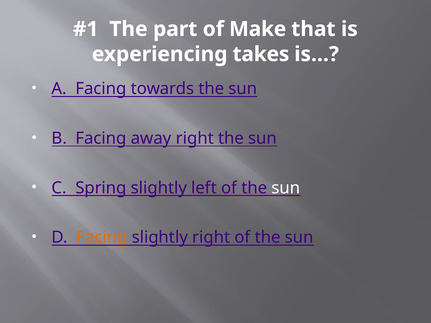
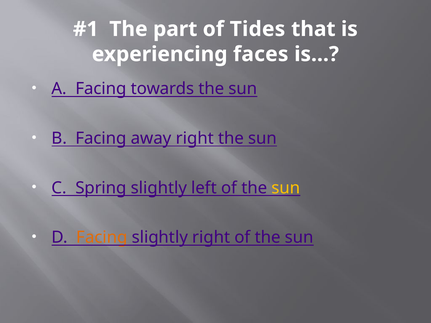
Make: Make -> Tides
takes: takes -> faces
sun at (286, 188) colour: white -> yellow
